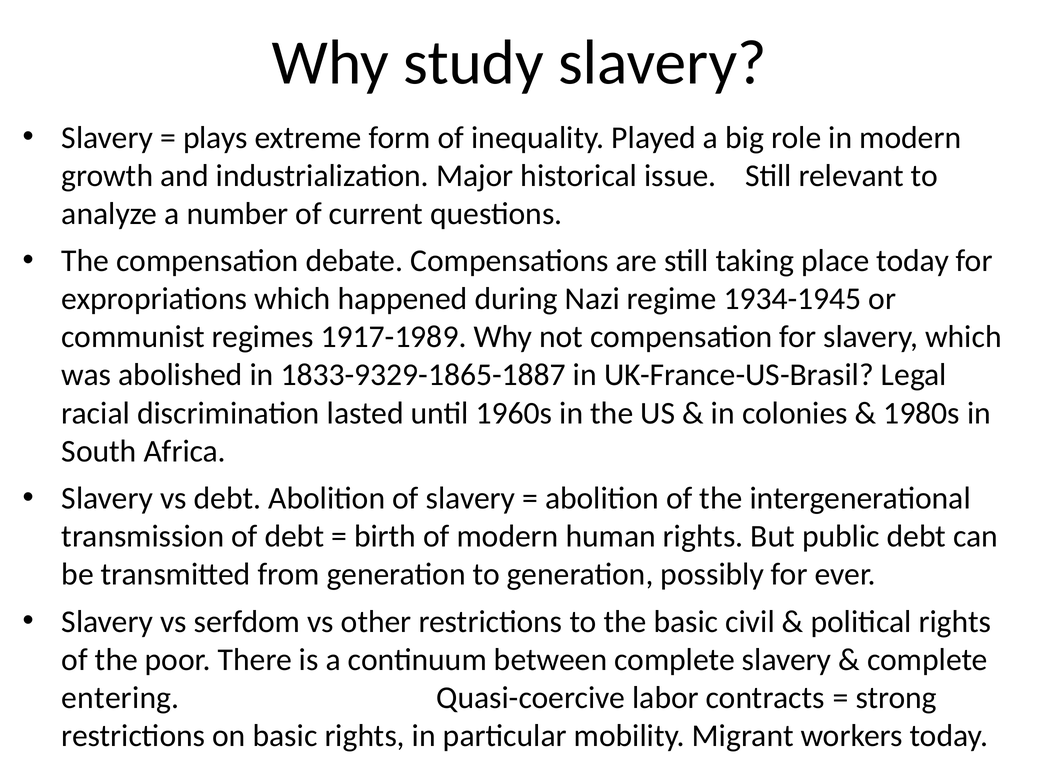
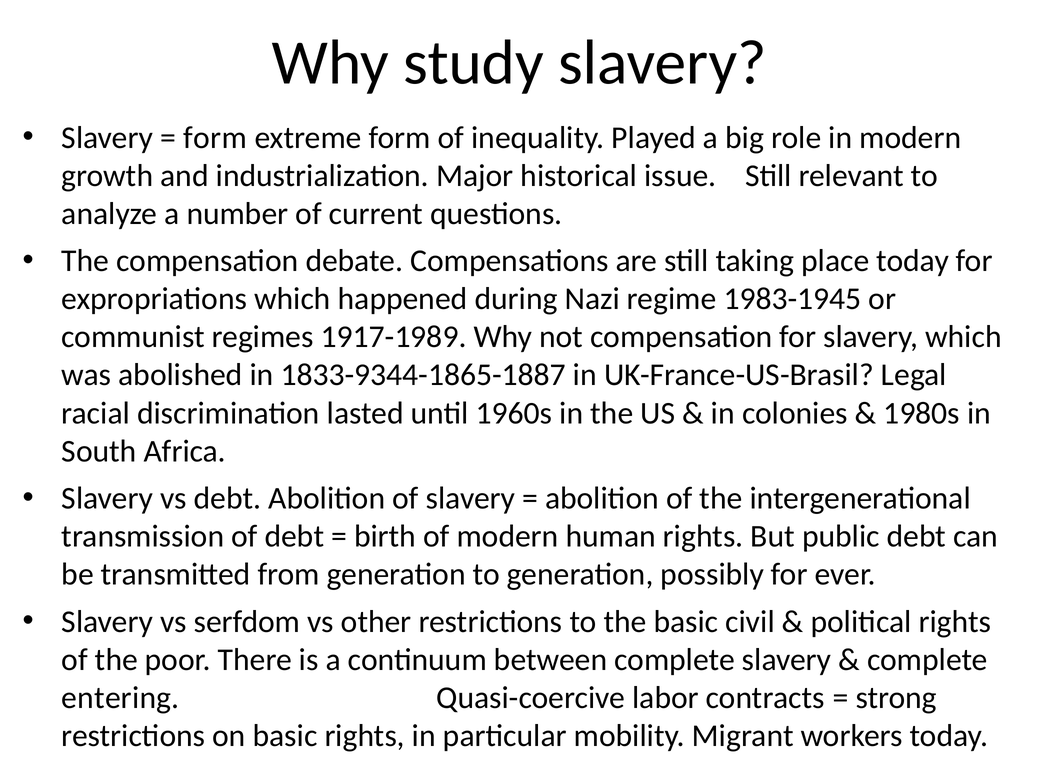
plays at (215, 138): plays -> form
1934-1945: 1934-1945 -> 1983-1945
1833-9329-1865-1887: 1833-9329-1865-1887 -> 1833-9344-1865-1887
